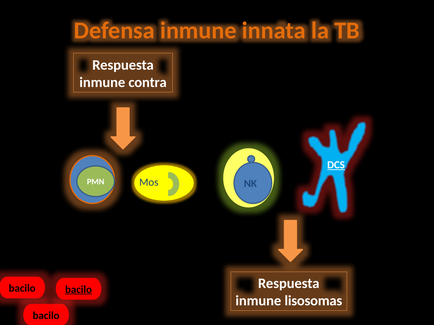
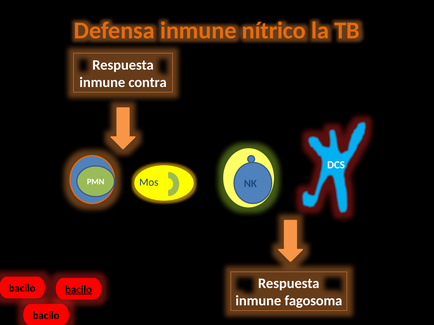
innata: innata -> nítrico
DCS underline: present -> none
lisosomas: lisosomas -> fagosoma
